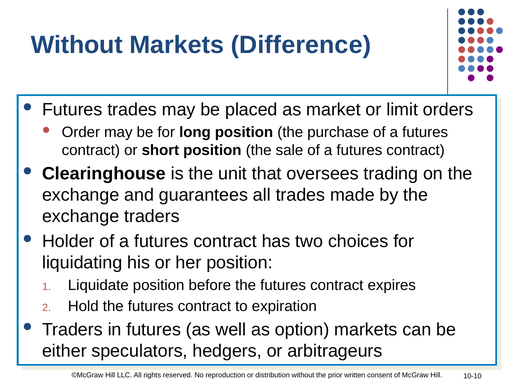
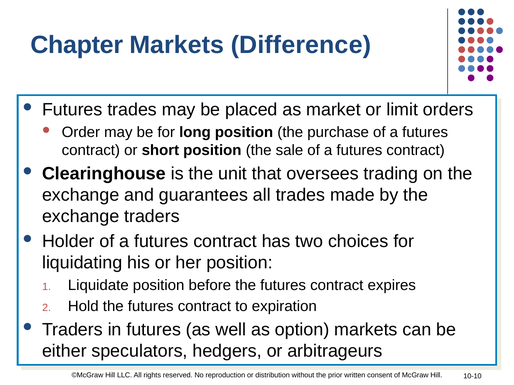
Without at (77, 45): Without -> Chapter
